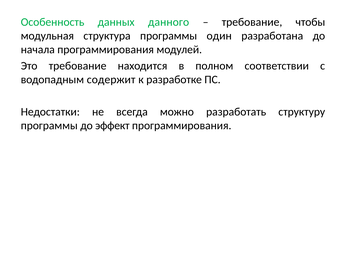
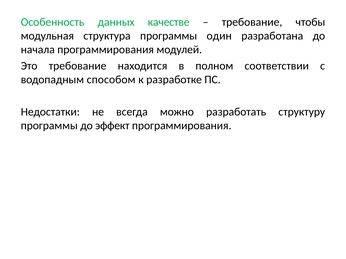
данного: данного -> качестве
содержит: содержит -> способом
